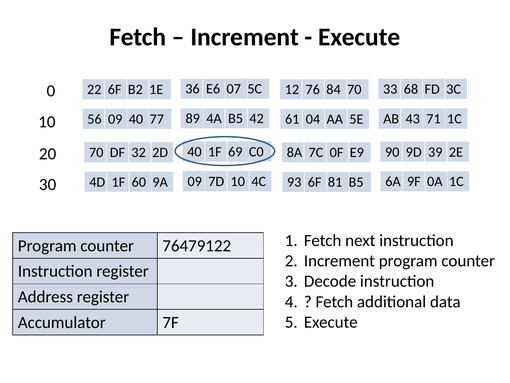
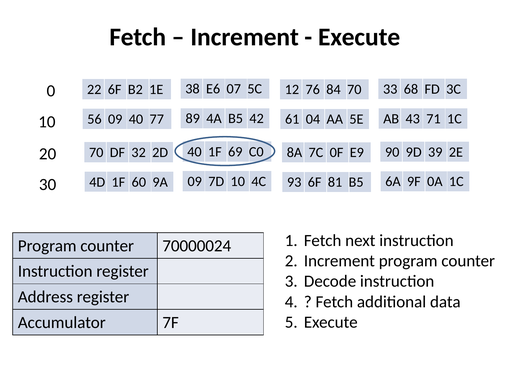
36: 36 -> 38
76479122: 76479122 -> 70000024
